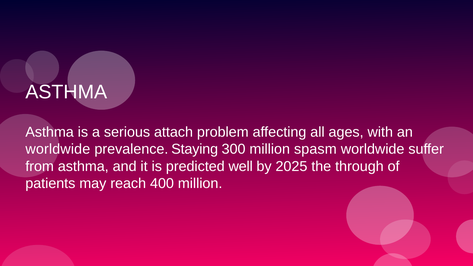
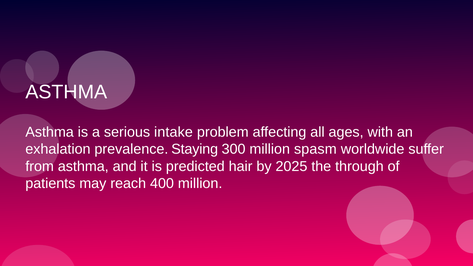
attach: attach -> intake
worldwide at (58, 149): worldwide -> exhalation
well: well -> hair
